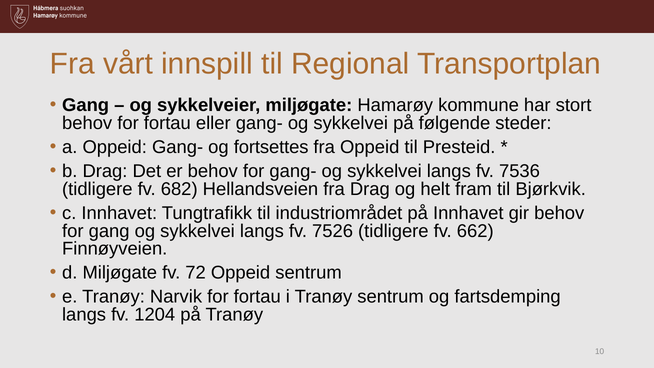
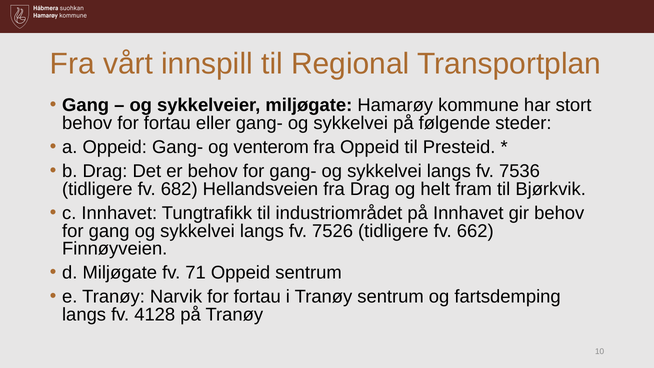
fortsettes: fortsettes -> venterom
72: 72 -> 71
1204: 1204 -> 4128
